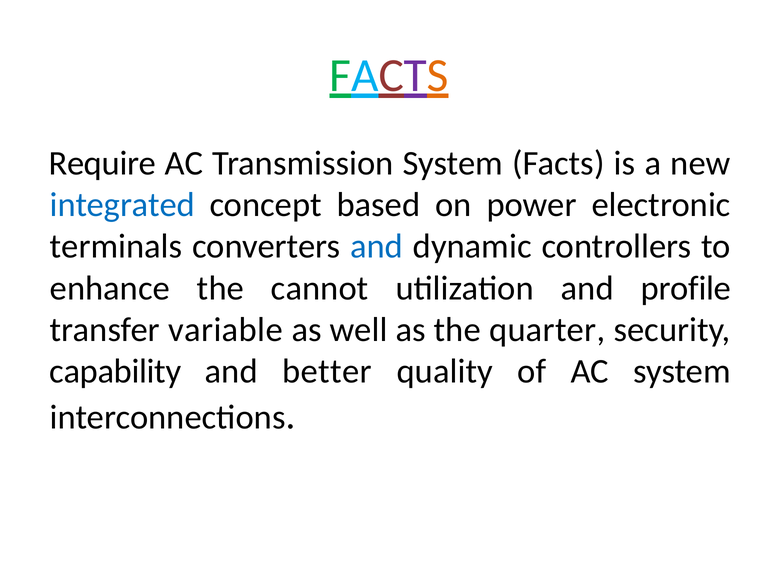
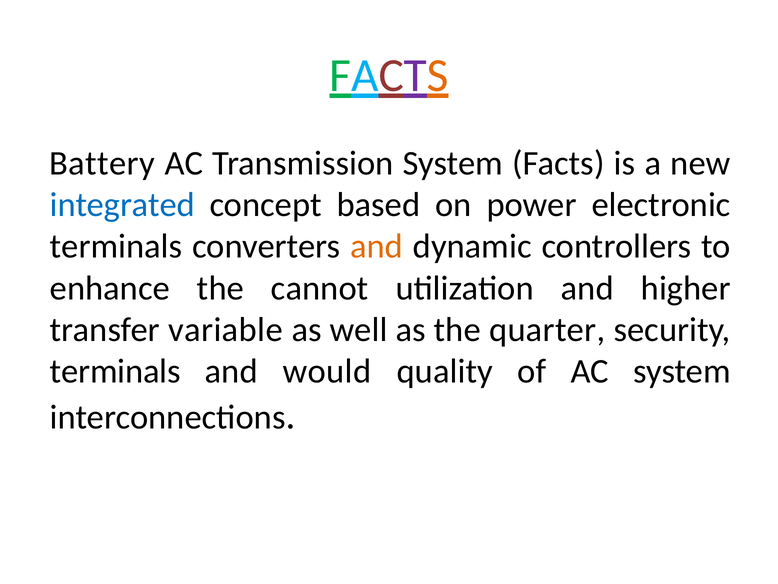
Require: Require -> Battery
and at (377, 246) colour: blue -> orange
profile: profile -> higher
capability at (115, 371): capability -> terminals
better: better -> would
